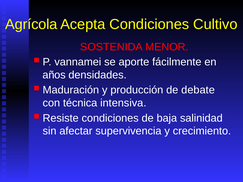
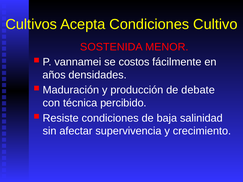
Agrícola: Agrícola -> Cultivos
aporte: aporte -> costos
intensiva: intensiva -> percibido
